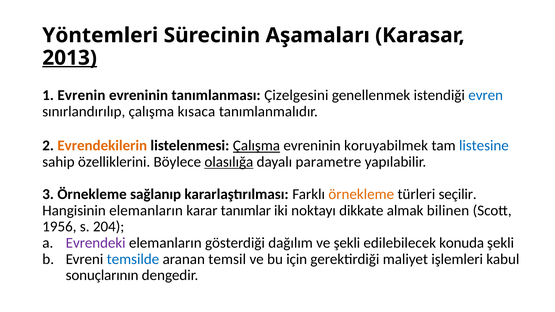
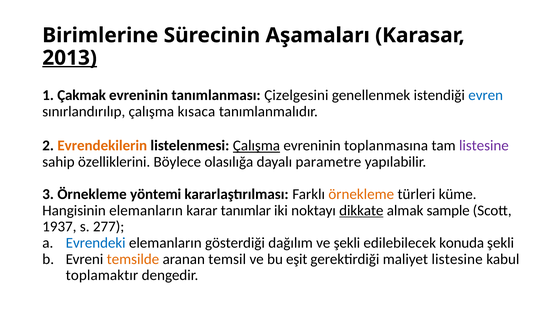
Yöntemleri: Yöntemleri -> Birimlerine
Evrenin: Evrenin -> Çakmak
koruyabilmek: koruyabilmek -> toplanmasına
listesine at (484, 146) colour: blue -> purple
olasılığa underline: present -> none
sağlanıp: sağlanıp -> yöntemi
seçilir: seçilir -> küme
dikkate underline: none -> present
bilinen: bilinen -> sample
1956: 1956 -> 1937
204: 204 -> 277
Evrendeki colour: purple -> blue
temsilde colour: blue -> orange
için: için -> eşit
maliyet işlemleri: işlemleri -> listesine
sonuçlarının: sonuçlarının -> toplamaktır
